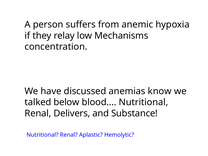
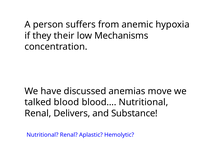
relay: relay -> their
know: know -> move
below: below -> blood
